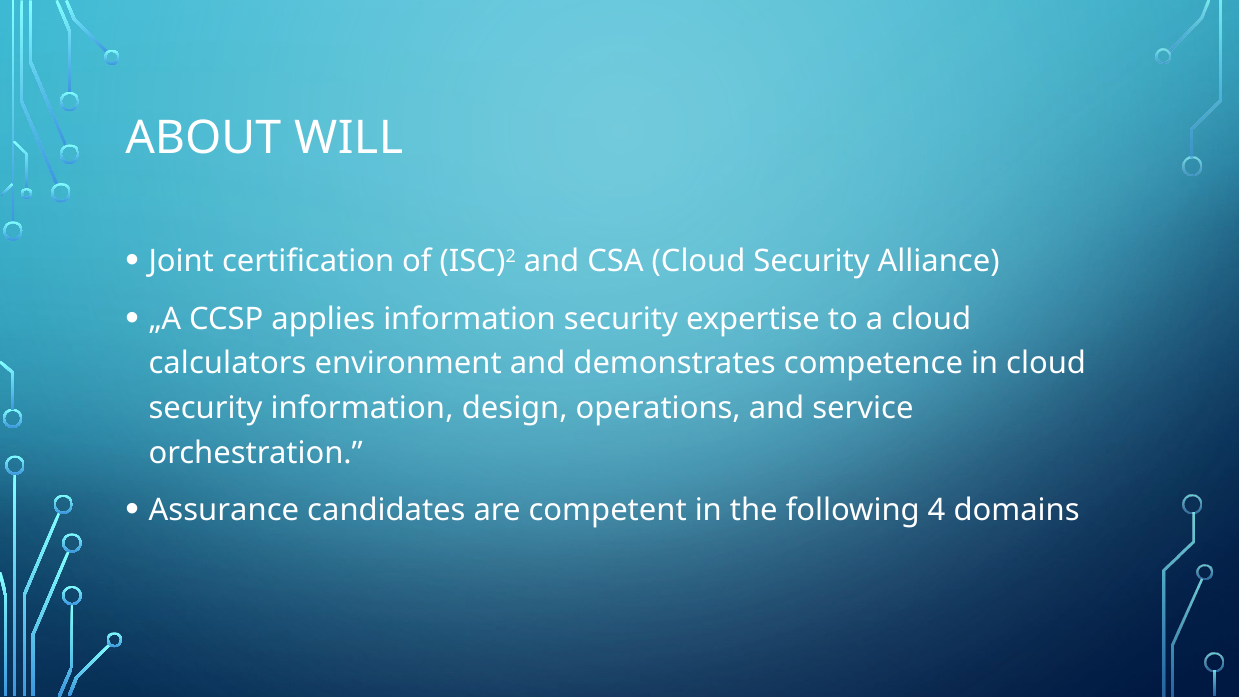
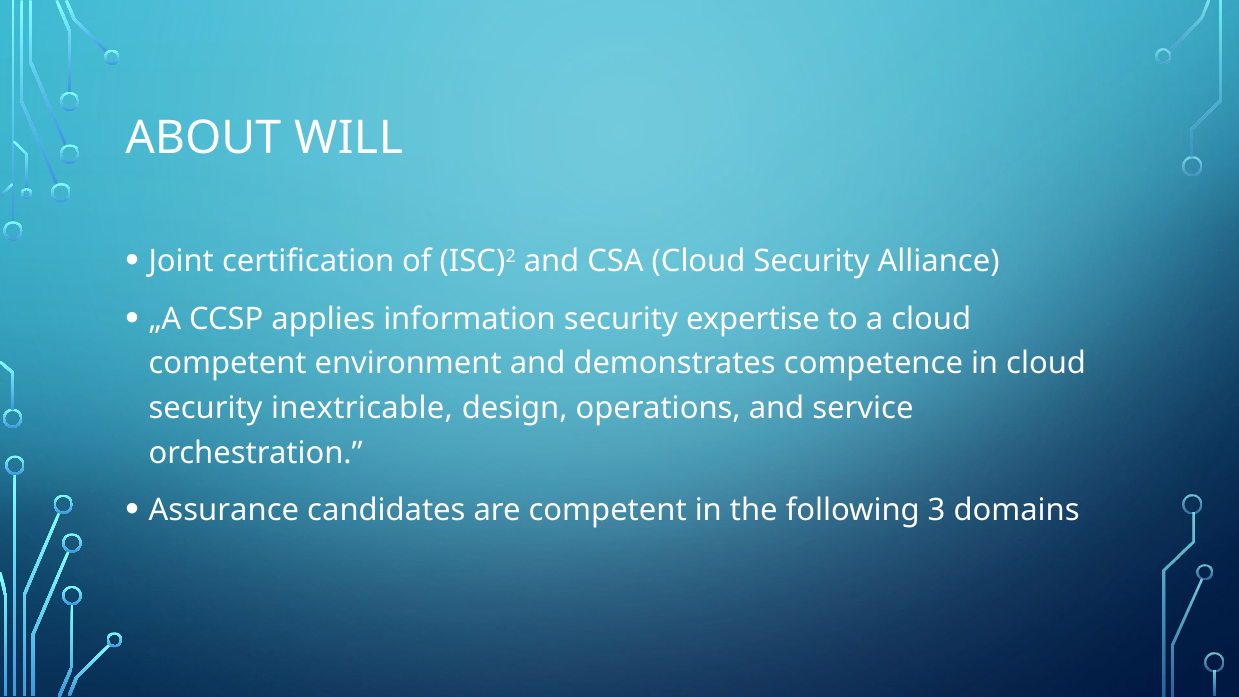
calculators at (228, 364): calculators -> competent
security information: information -> inextricable
4: 4 -> 3
